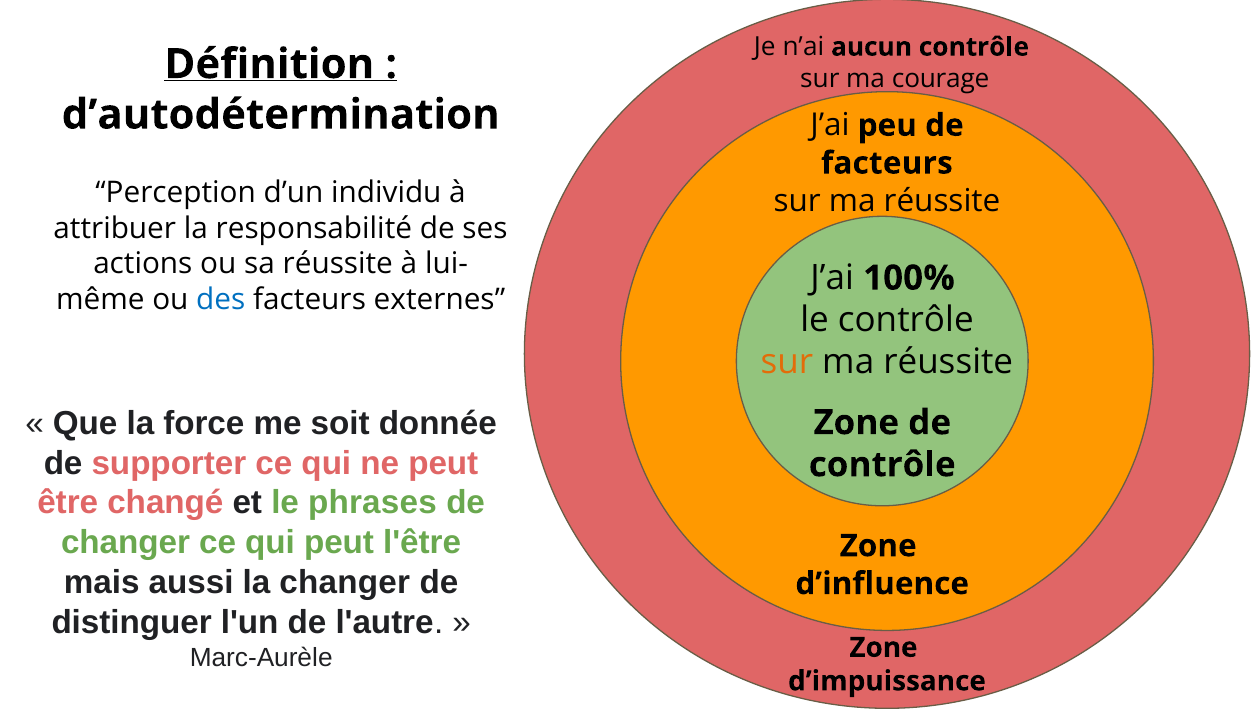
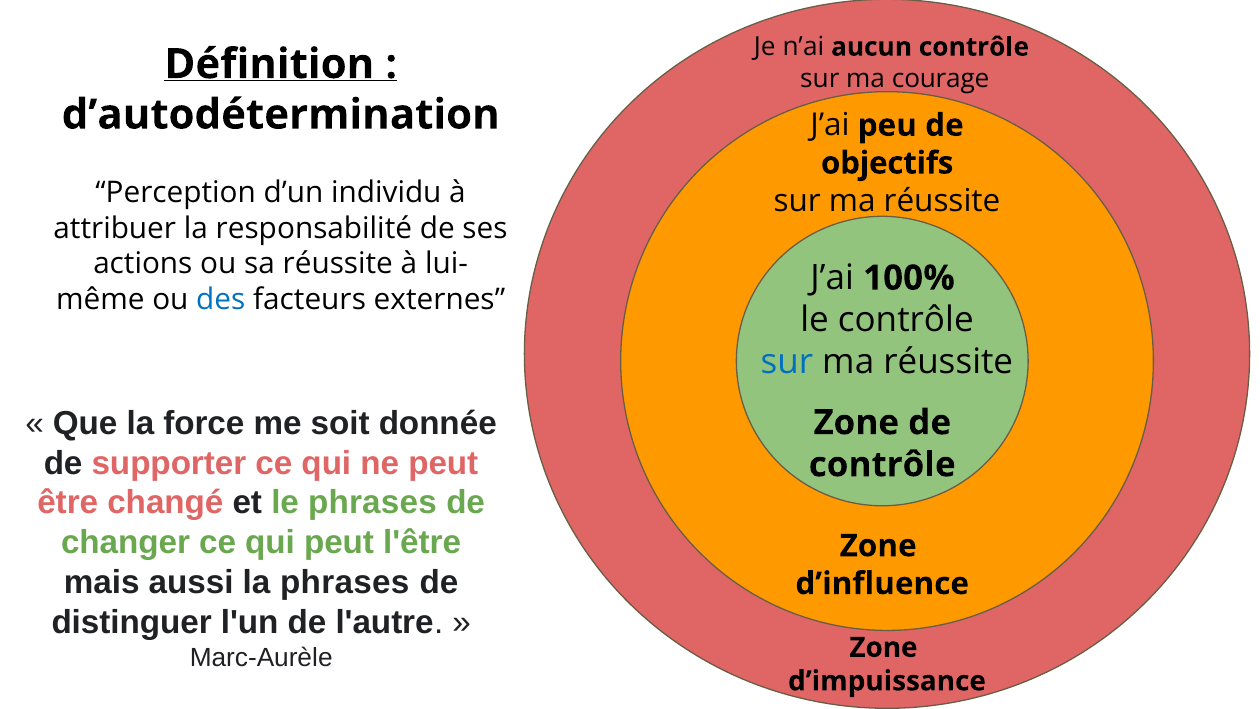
facteurs at (887, 163): facteurs -> objectifs
sur at (787, 362) colour: orange -> blue
la changer: changer -> phrases
